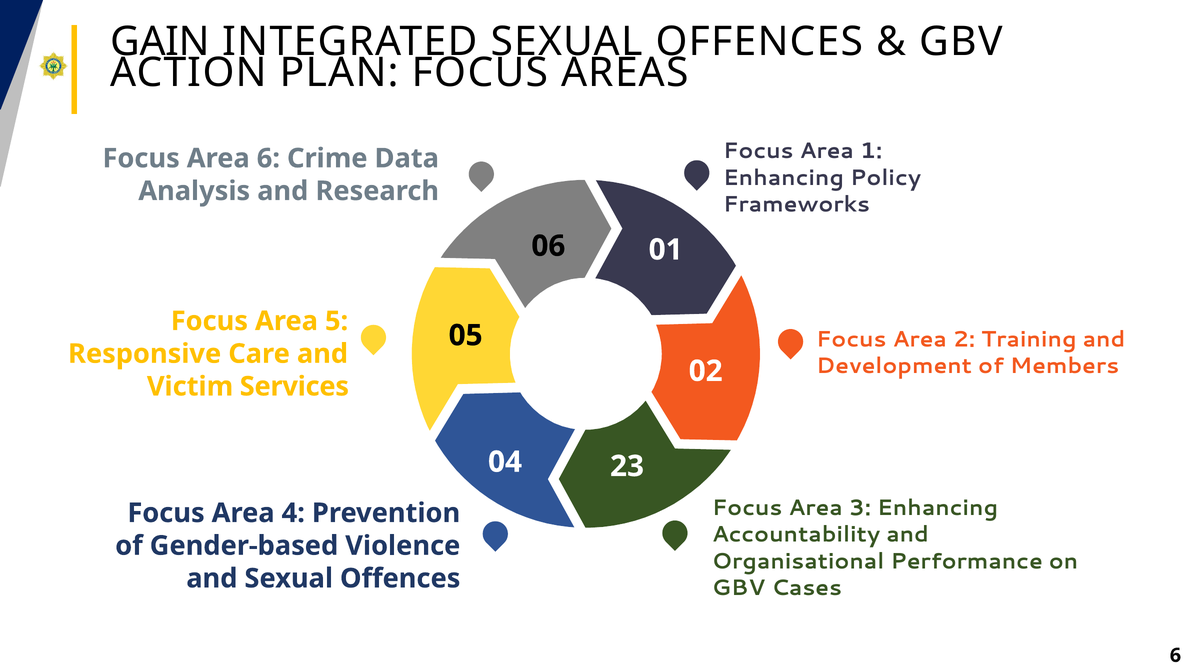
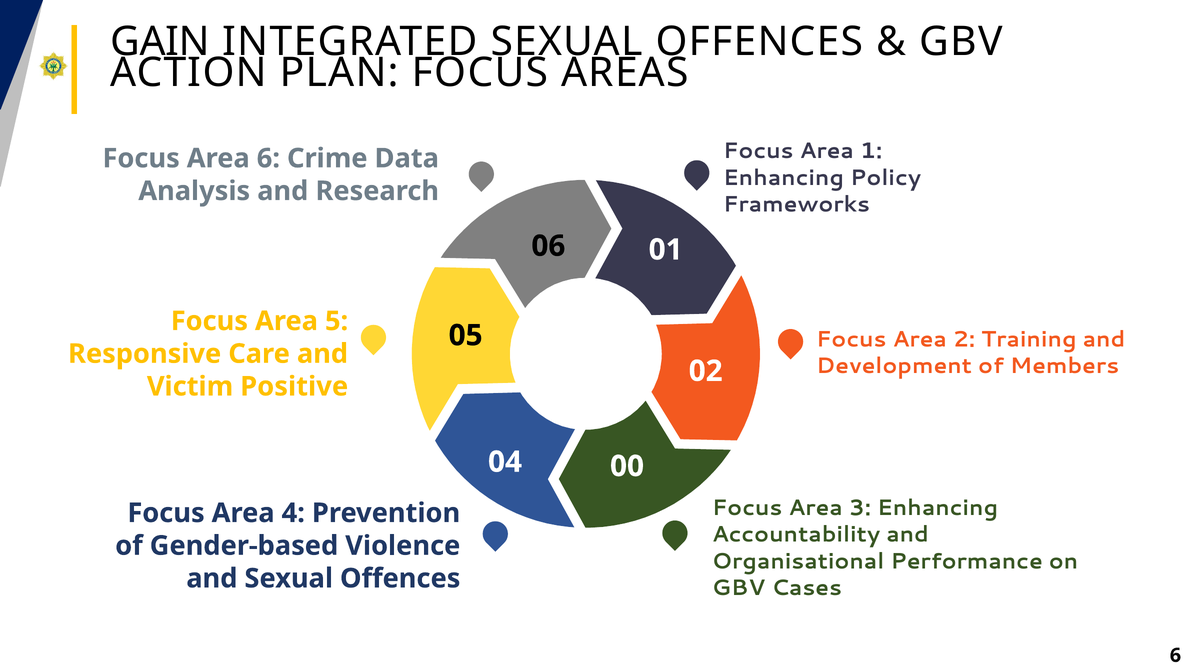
Services: Services -> Positive
23: 23 -> 00
